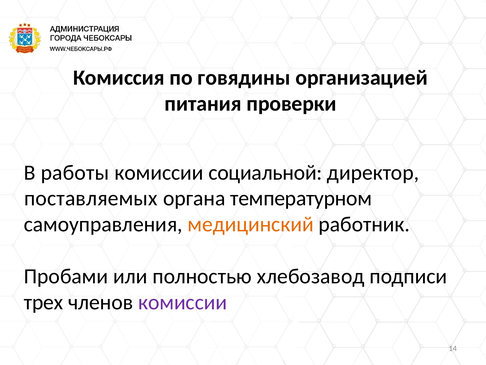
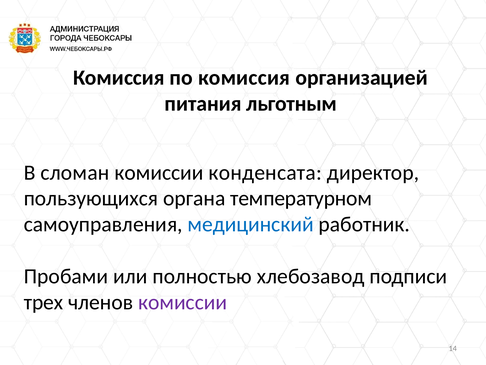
по говядины: говядины -> комиссия
проверки: проверки -> льготным
работы: работы -> сломан
социальной: социальной -> конденсата
поставляемых: поставляемых -> пользующихся
медицинский colour: orange -> blue
